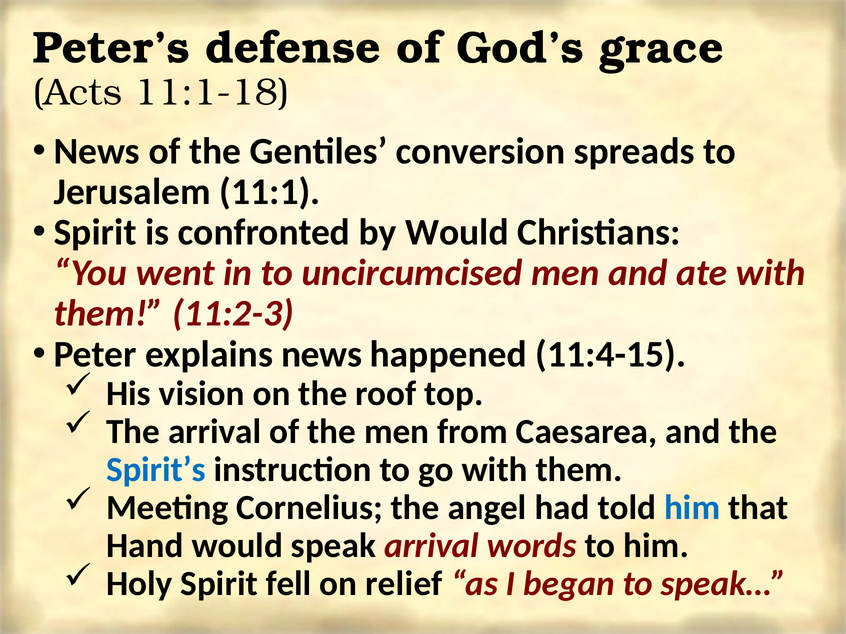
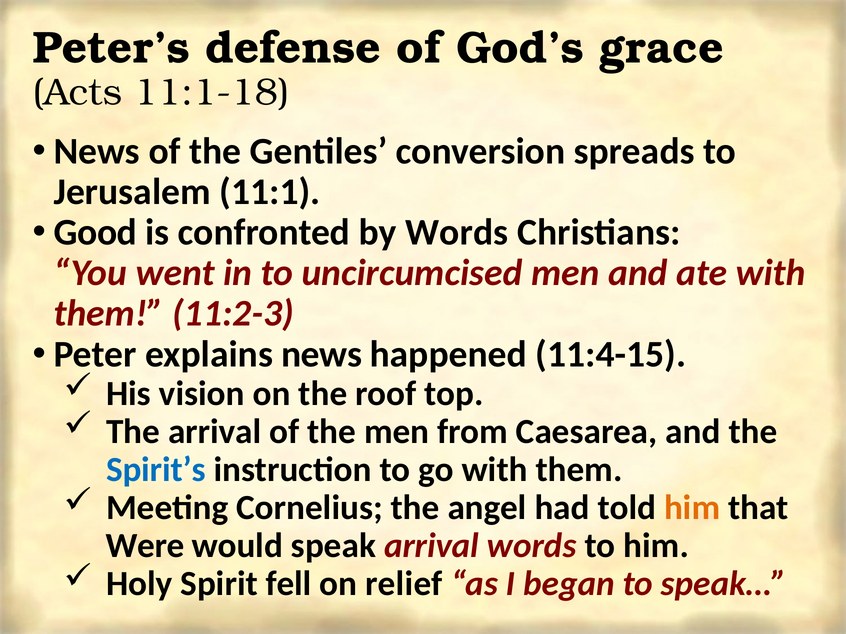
Spirit at (95, 232): Spirit -> Good
by Would: Would -> Words
him at (692, 508) colour: blue -> orange
Hand: Hand -> Were
